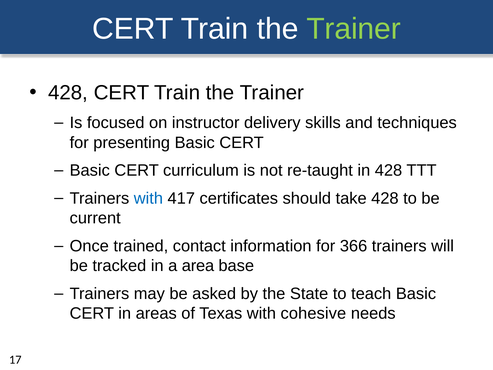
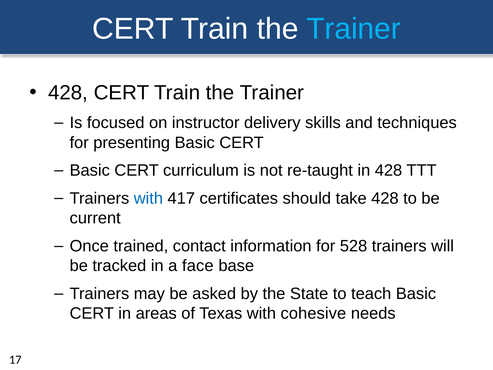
Trainer at (354, 29) colour: light green -> light blue
366: 366 -> 528
area: area -> face
